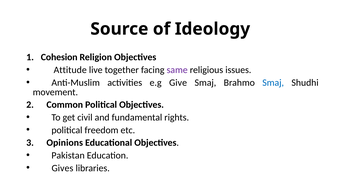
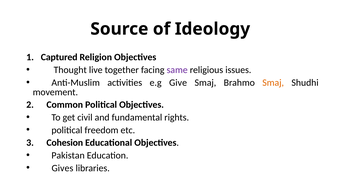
Cohesion: Cohesion -> Captured
Attitude: Attitude -> Thought
Smaj at (273, 83) colour: blue -> orange
Opinions: Opinions -> Cohesion
